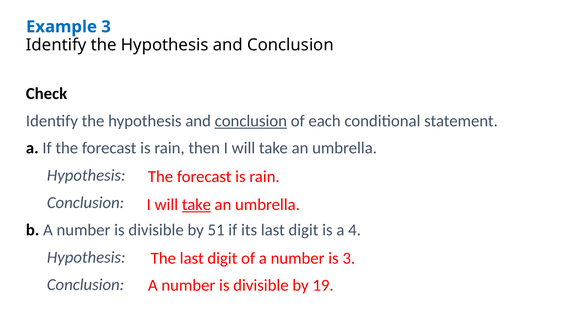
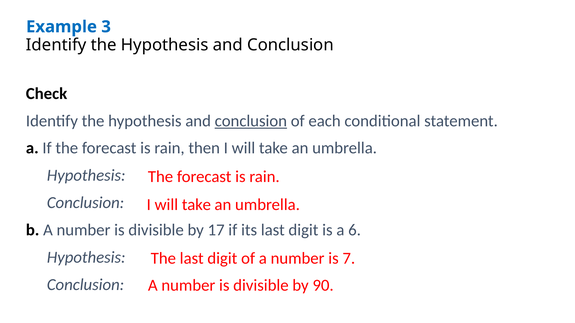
take at (196, 205) underline: present -> none
51: 51 -> 17
4: 4 -> 6
is 3: 3 -> 7
19: 19 -> 90
